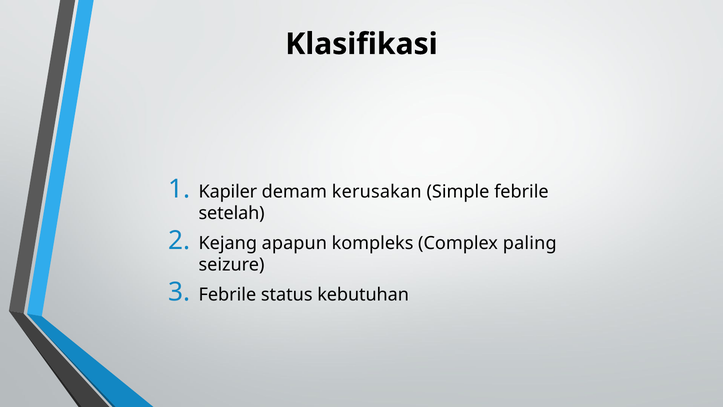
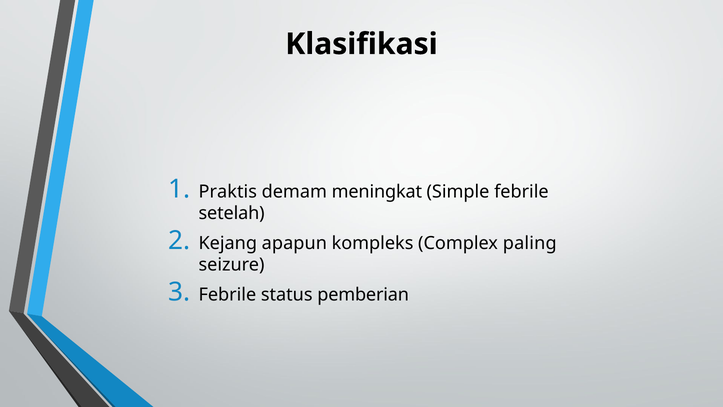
Kapiler: Kapiler -> Praktis
kerusakan: kerusakan -> meningkat
kebutuhan: kebutuhan -> pemberian
